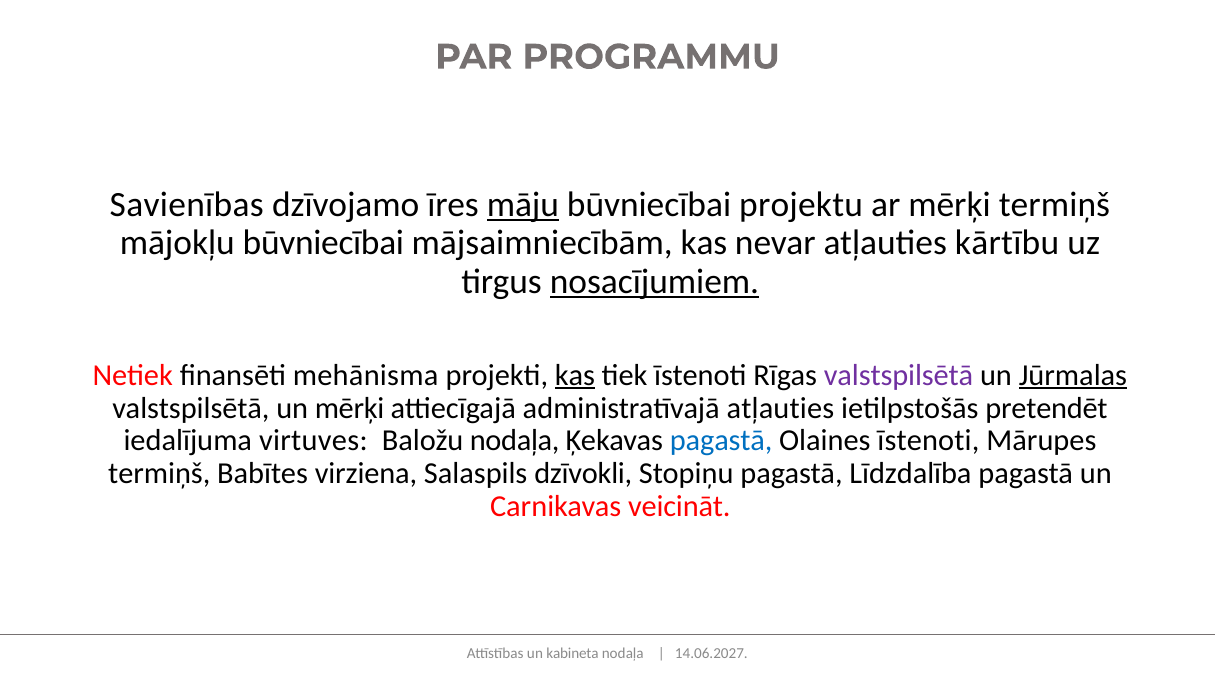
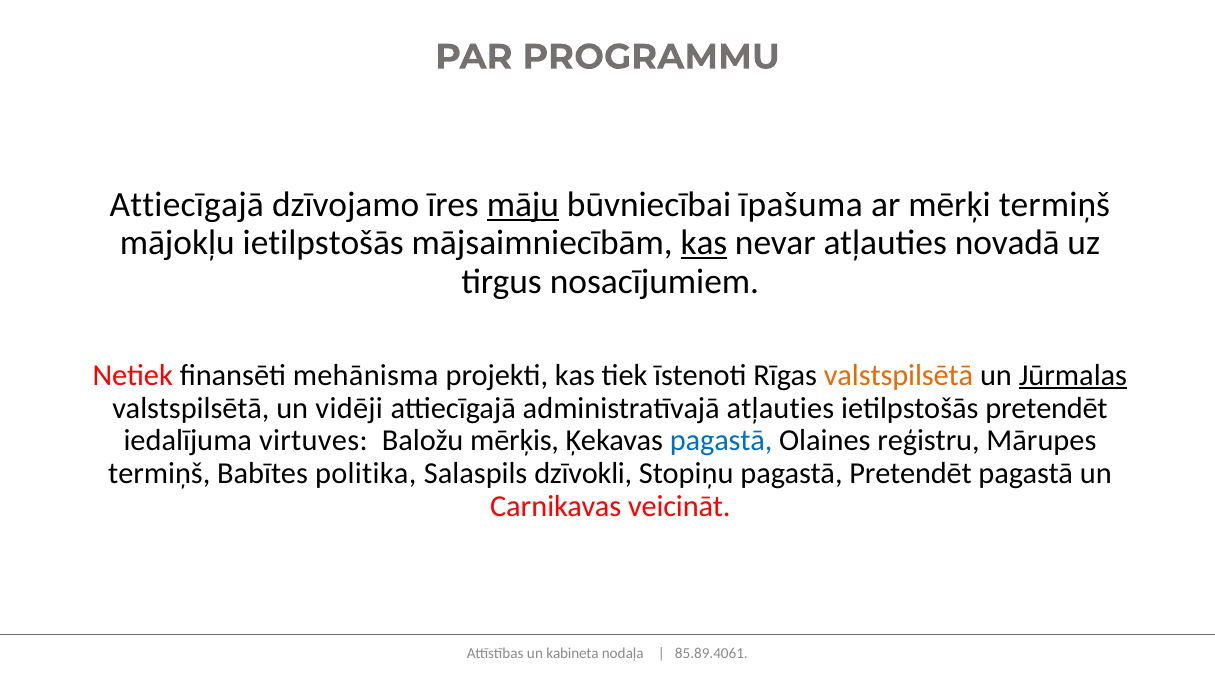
Savienības at (187, 205): Savienības -> Attiecīgajā
projektu: projektu -> īpašuma
mājokļu būvniecībai: būvniecībai -> ietilpstošās
kas at (704, 243) underline: none -> present
kārtību: kārtību -> novadā
nosacījumiem underline: present -> none
kas at (575, 375) underline: present -> none
valstspilsētā at (899, 375) colour: purple -> orange
un mērķi: mērķi -> vidēji
Baložu nodaļa: nodaļa -> mērķis
Olaines īstenoti: īstenoti -> reģistru
virziena: virziena -> politika
pagastā Līdzdalība: Līdzdalība -> Pretendēt
14.06.2027: 14.06.2027 -> 85.89.4061
